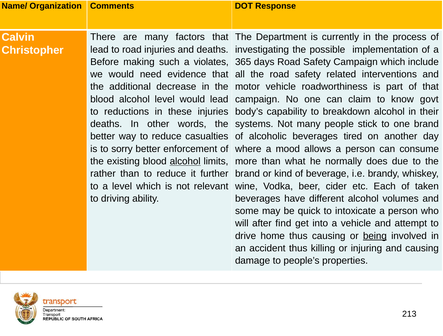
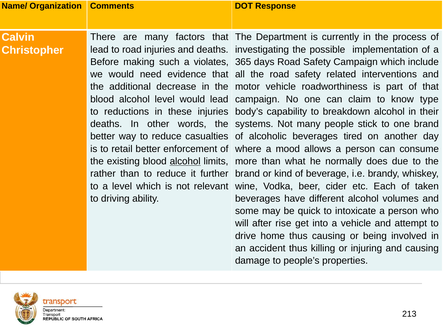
govt: govt -> type
sorry: sorry -> retail
find: find -> rise
being underline: present -> none
